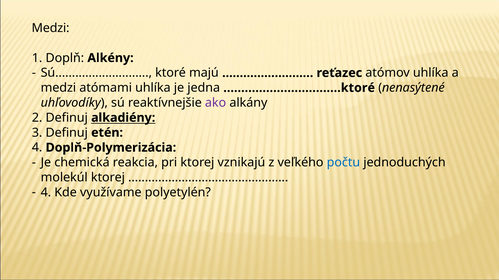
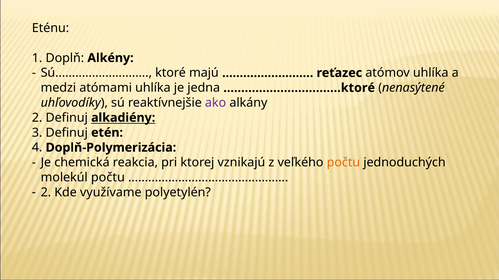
Medzi at (51, 28): Medzi -> Eténu
počtu at (343, 163) colour: blue -> orange
molekúl ktorej: ktorej -> počtu
4 at (46, 193): 4 -> 2
